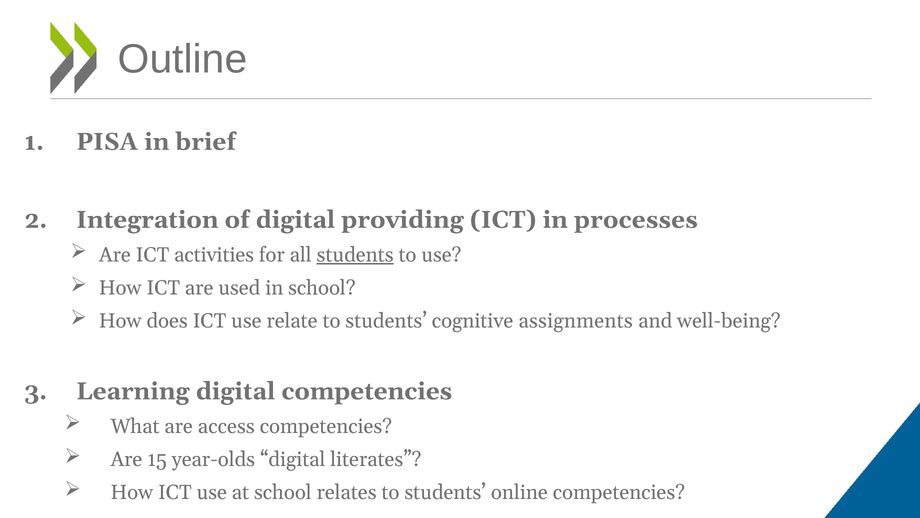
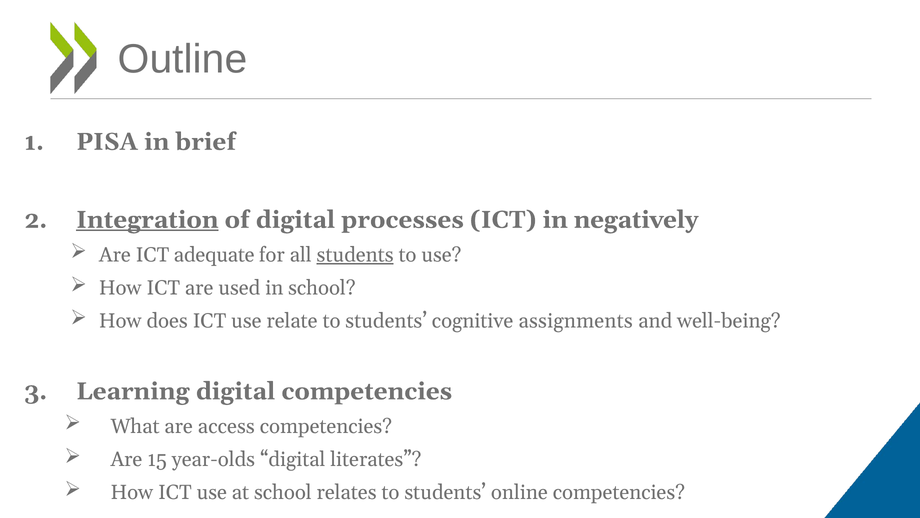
Integration underline: none -> present
providing: providing -> processes
processes: processes -> negatively
activities: activities -> adequate
